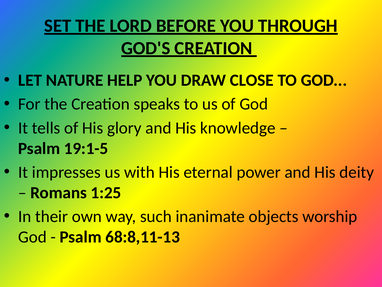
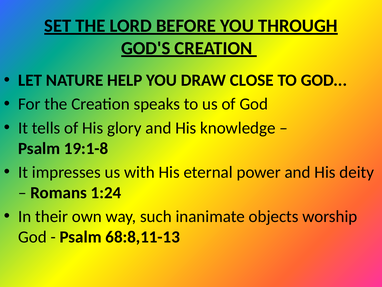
19:1-5: 19:1-5 -> 19:1-8
1:25: 1:25 -> 1:24
